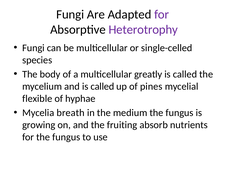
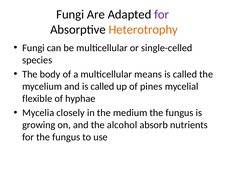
Heterotrophy colour: purple -> orange
greatly: greatly -> means
breath: breath -> closely
fruiting: fruiting -> alcohol
